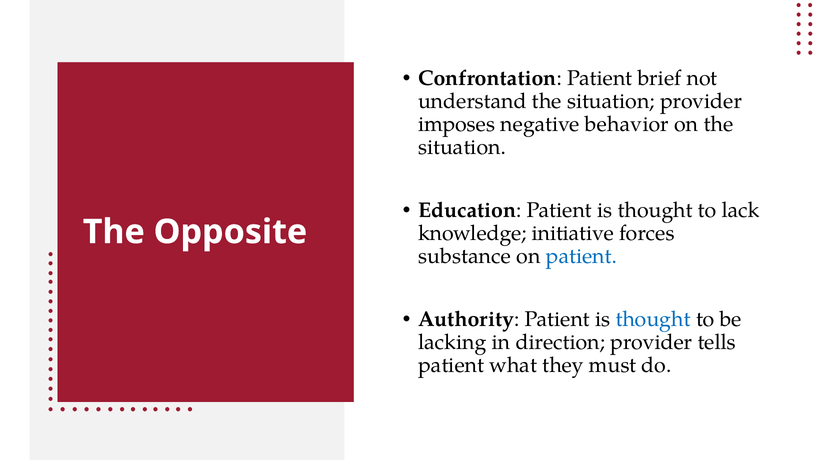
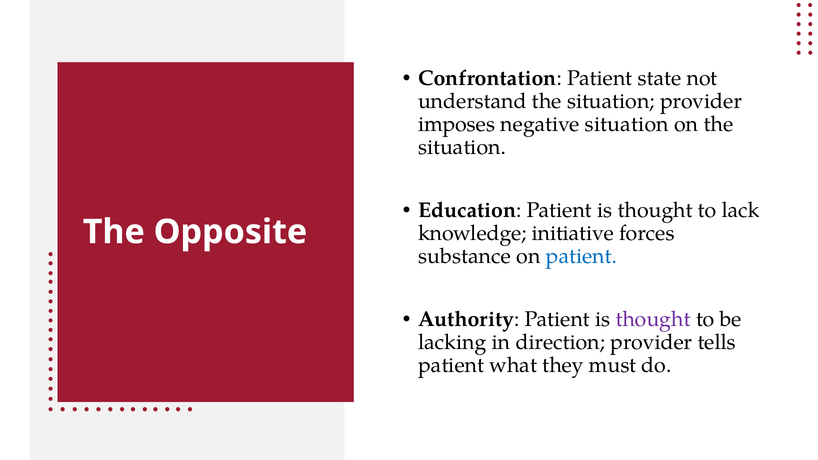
brief: brief -> state
negative behavior: behavior -> situation
thought at (653, 319) colour: blue -> purple
